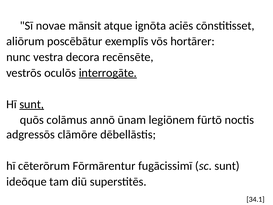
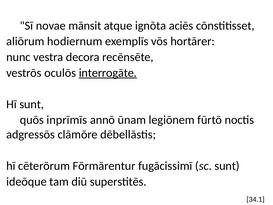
poscēbātur: poscēbātur -> hodiernum
sunt at (32, 104) underline: present -> none
colāmus: colāmus -> inprīmīs
